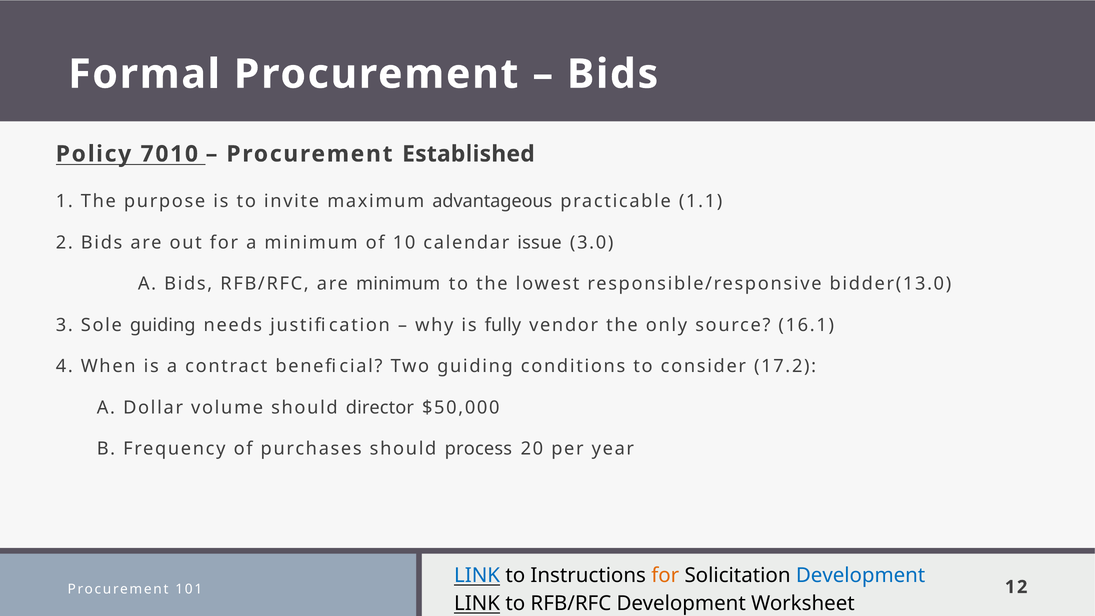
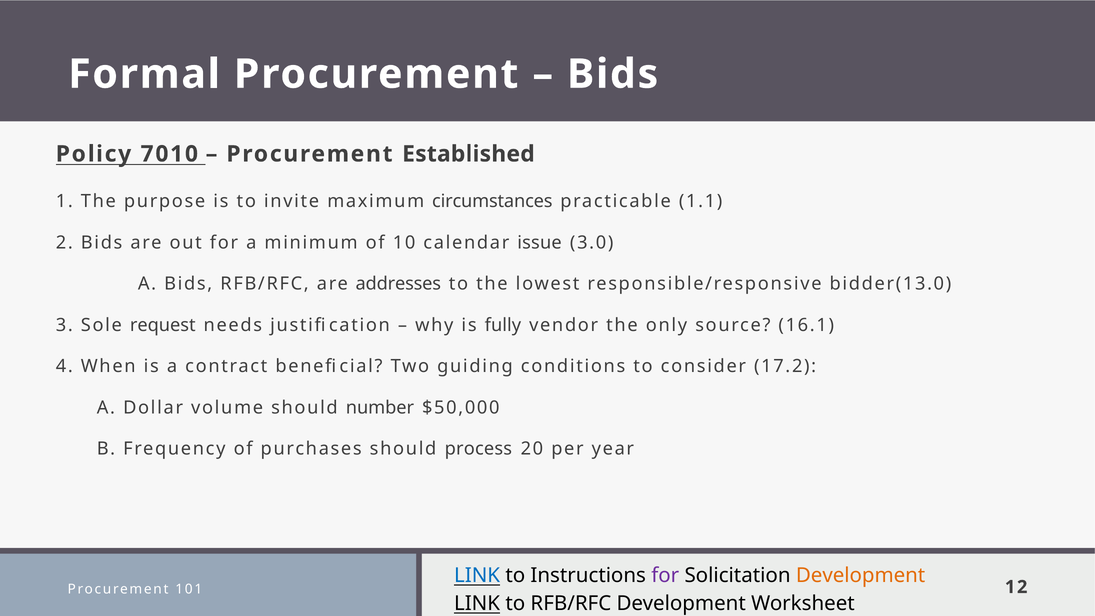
advantageous: advantageous -> circumstances
are minimum: minimum -> addresses
Sole guiding: guiding -> request
director: director -> number
for at (665, 576) colour: orange -> purple
Development at (861, 576) colour: blue -> orange
